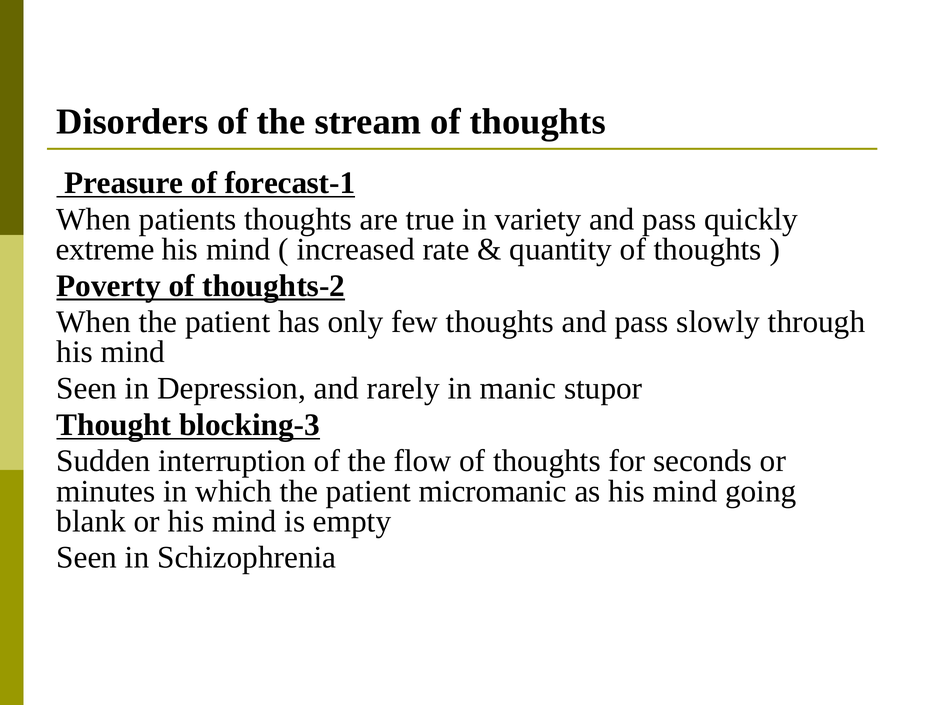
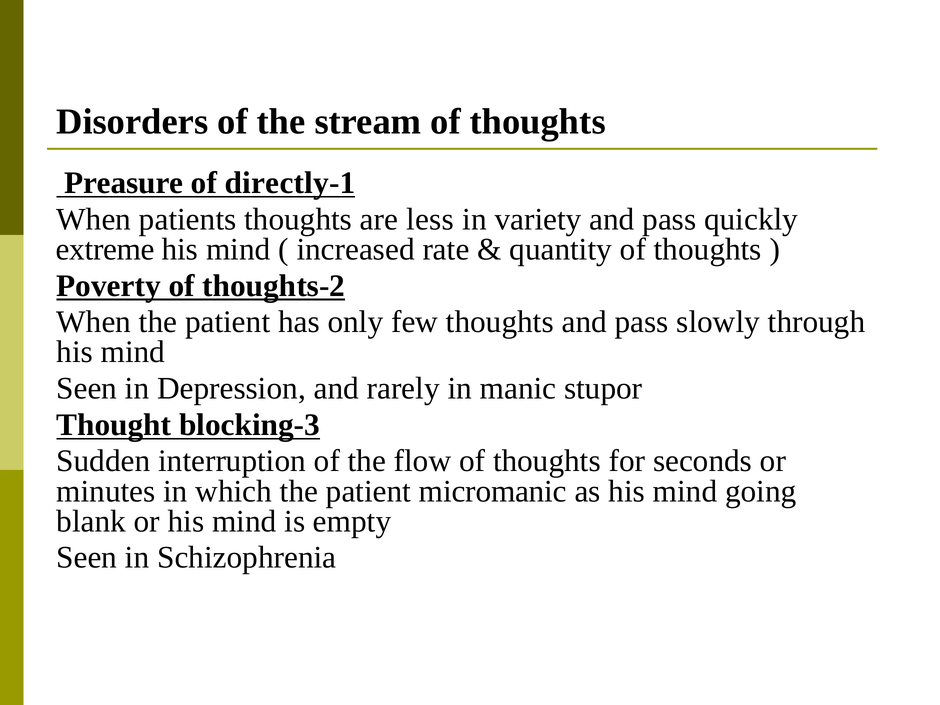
forecast: forecast -> directly
true: true -> less
